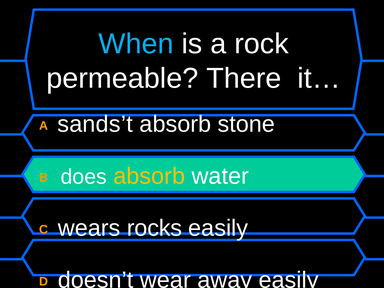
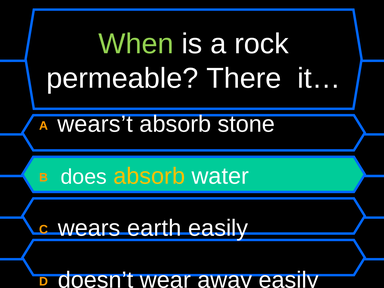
When colour: light blue -> light green
sands’t: sands’t -> wears’t
rocks: rocks -> earth
